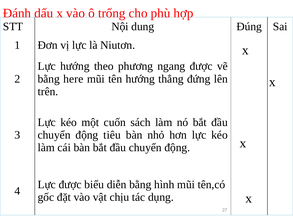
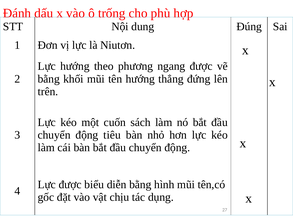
here: here -> khối
